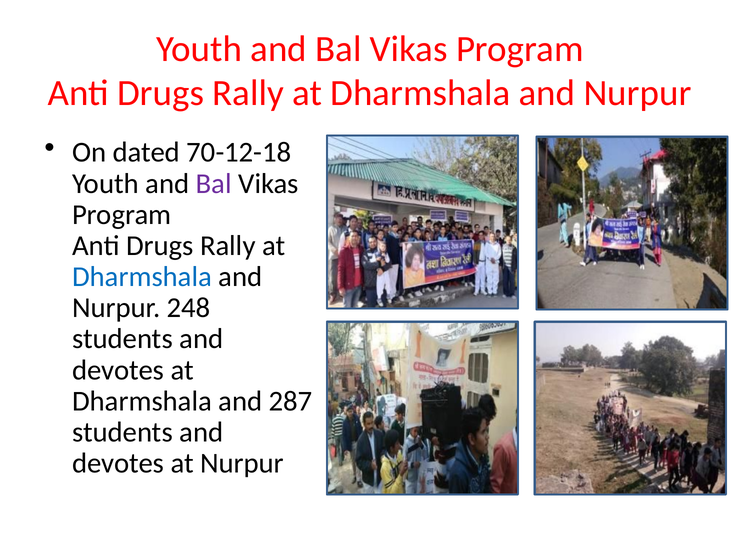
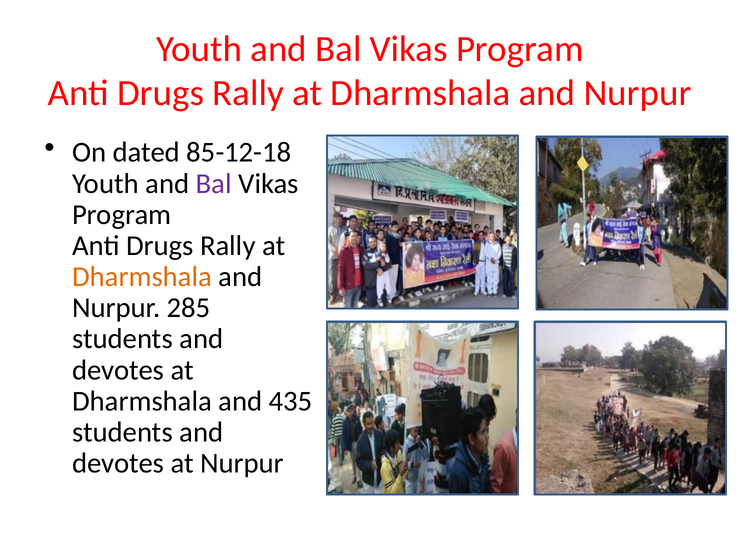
70-12-18: 70-12-18 -> 85-12-18
Dharmshala at (142, 277) colour: blue -> orange
248: 248 -> 285
287: 287 -> 435
